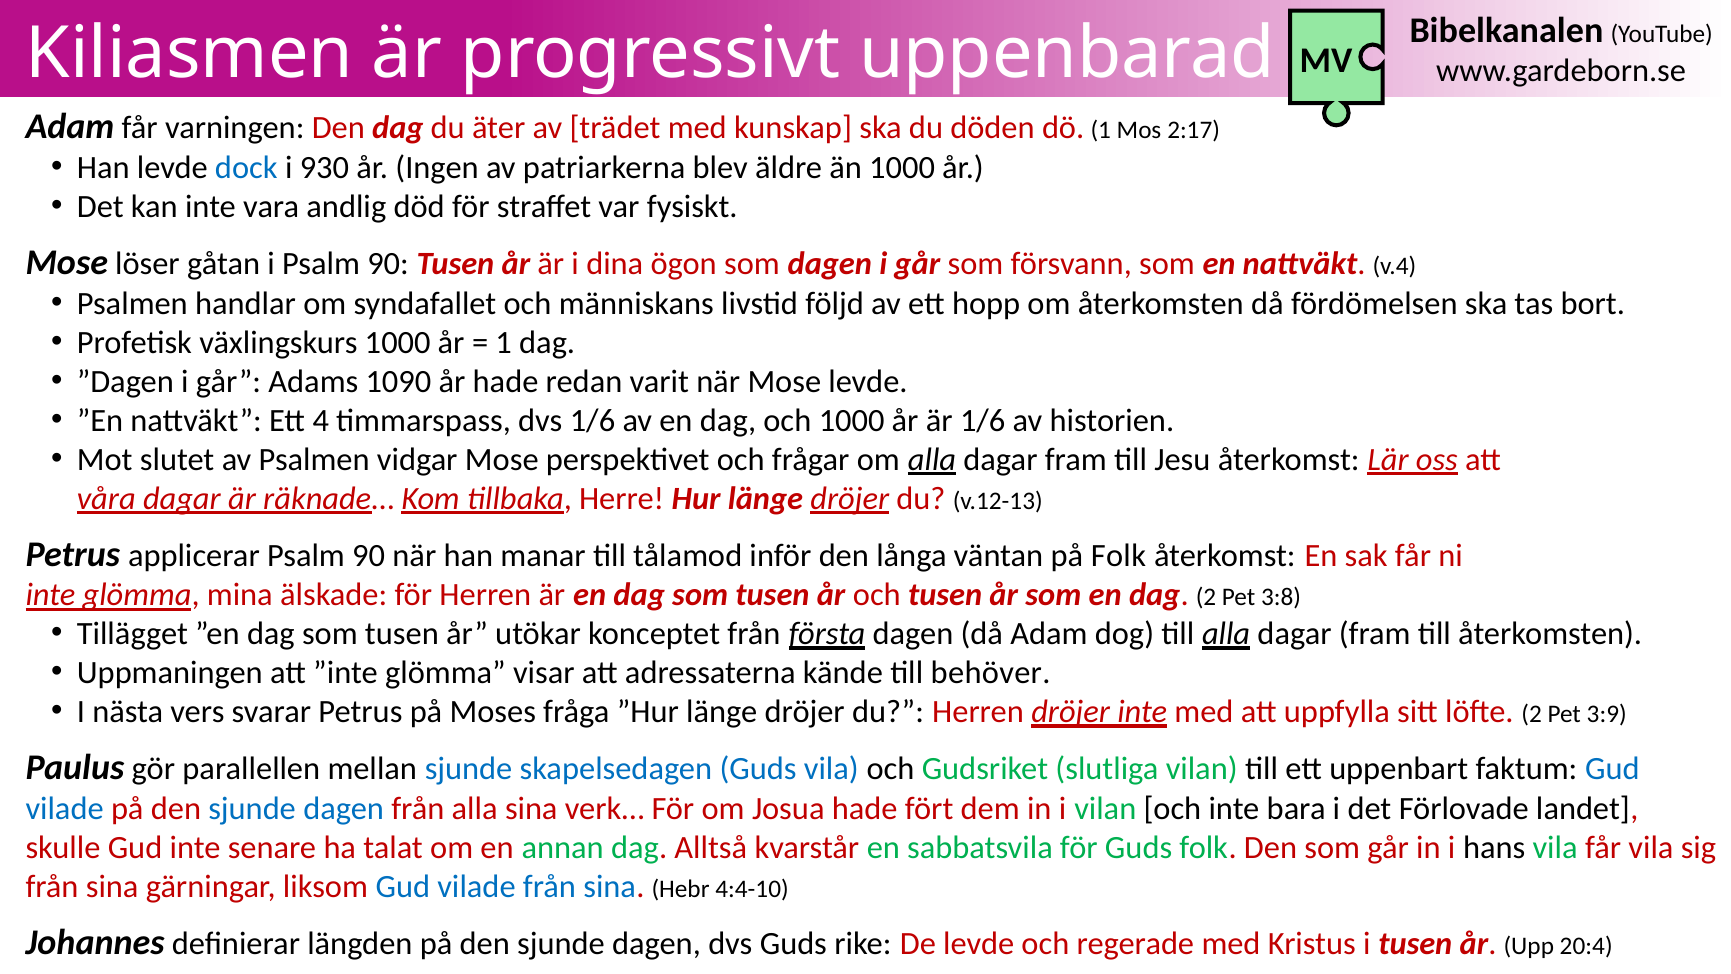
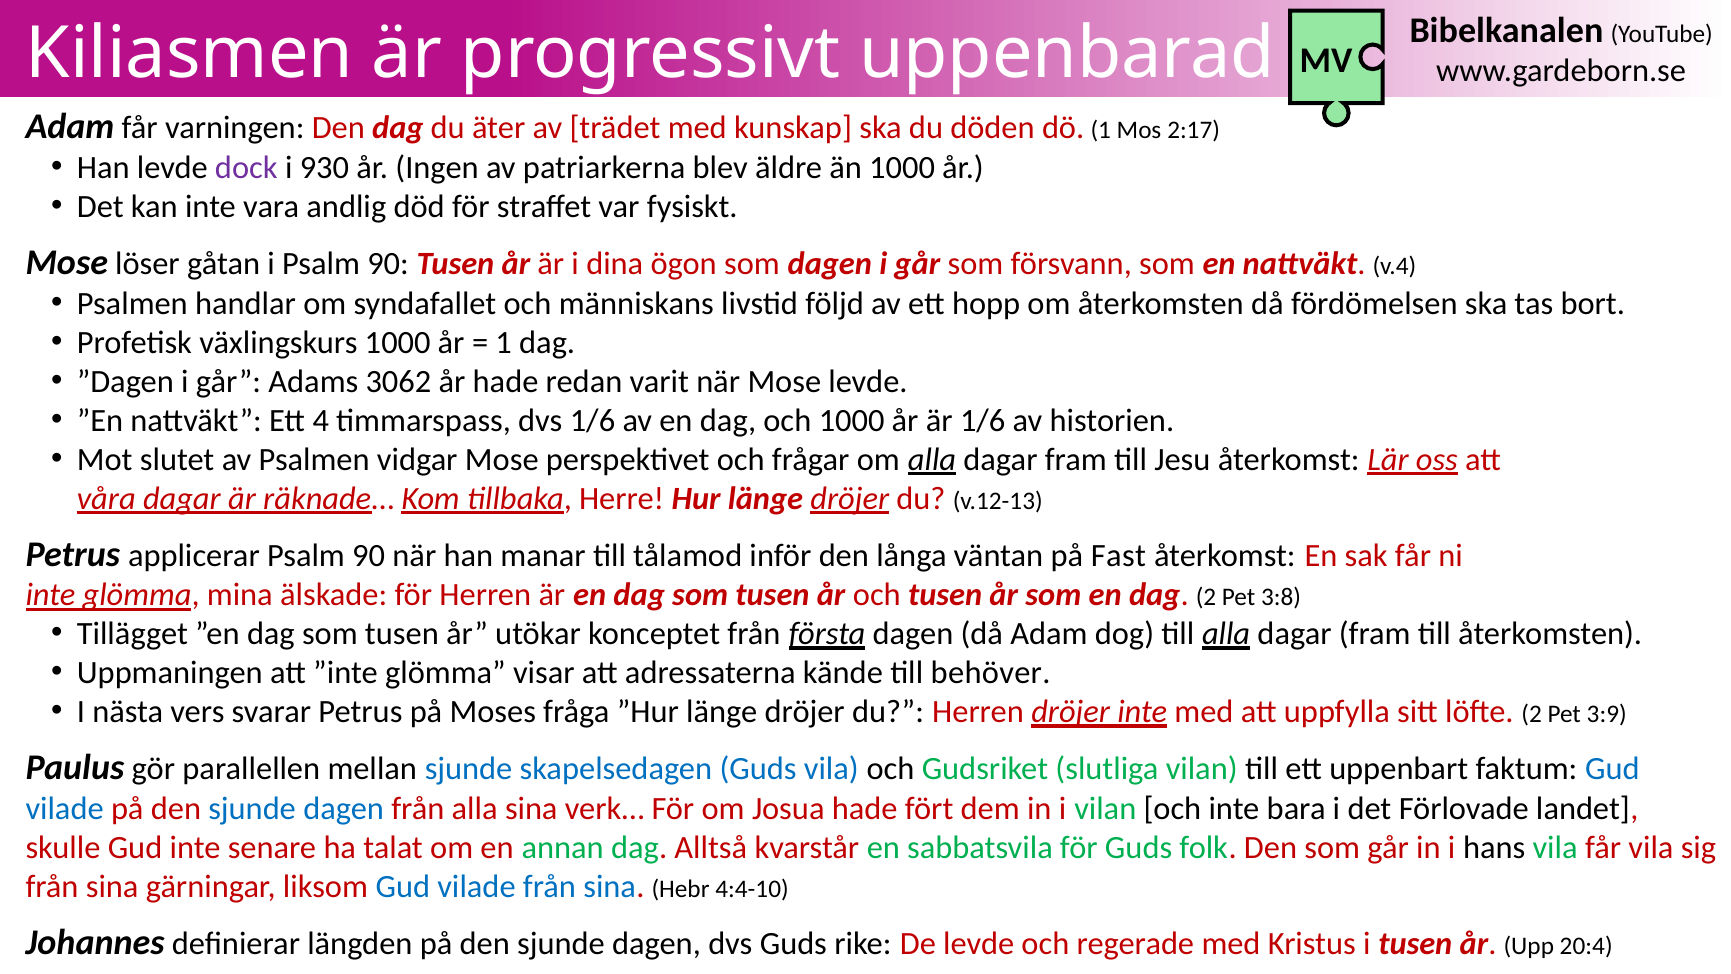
dock colour: blue -> purple
1090: 1090 -> 3062
på Folk: Folk -> Fast
